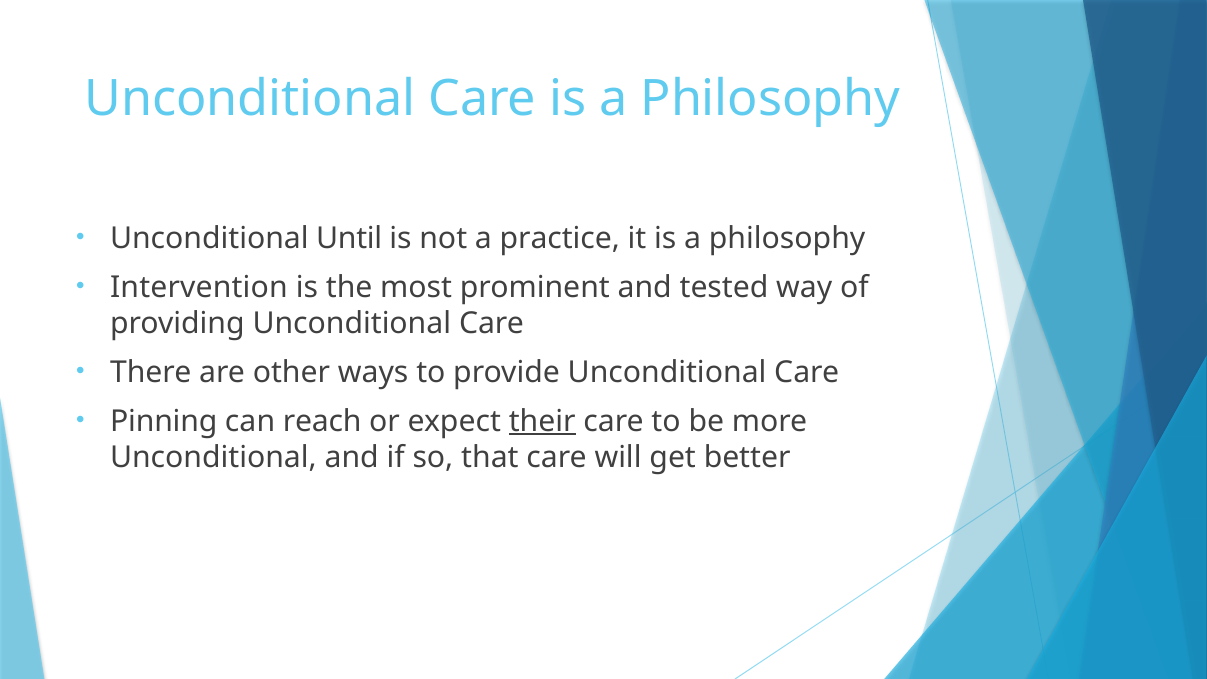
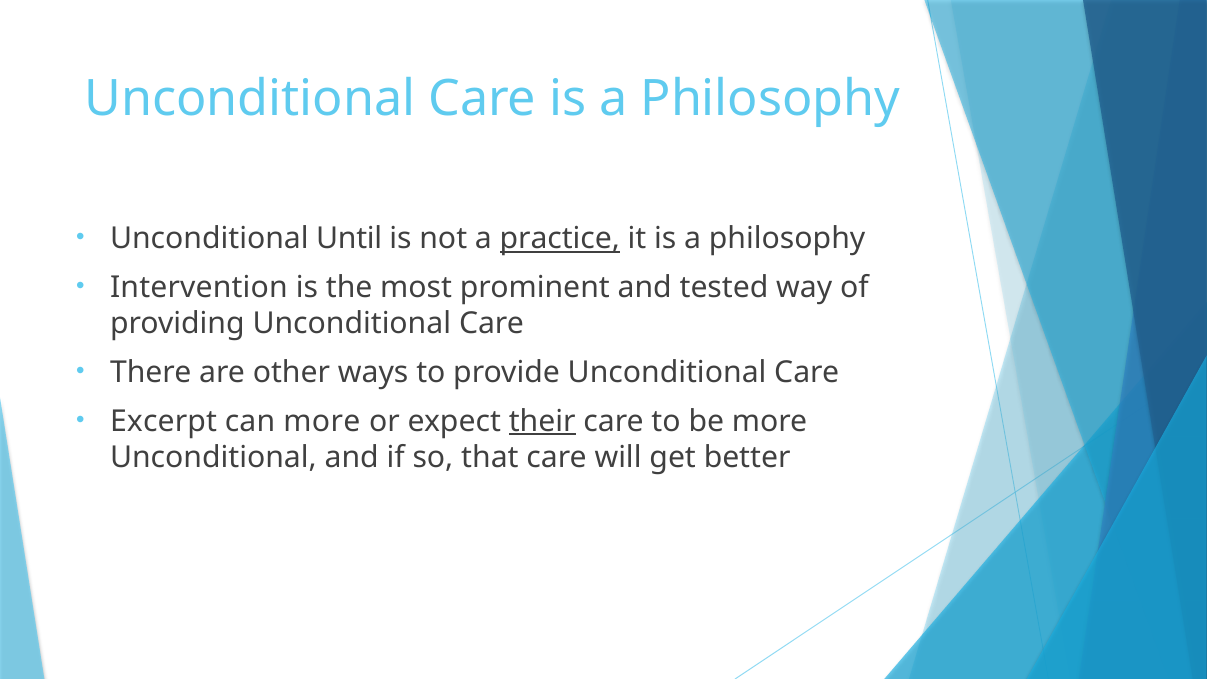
practice underline: none -> present
Pinning: Pinning -> Excerpt
can reach: reach -> more
